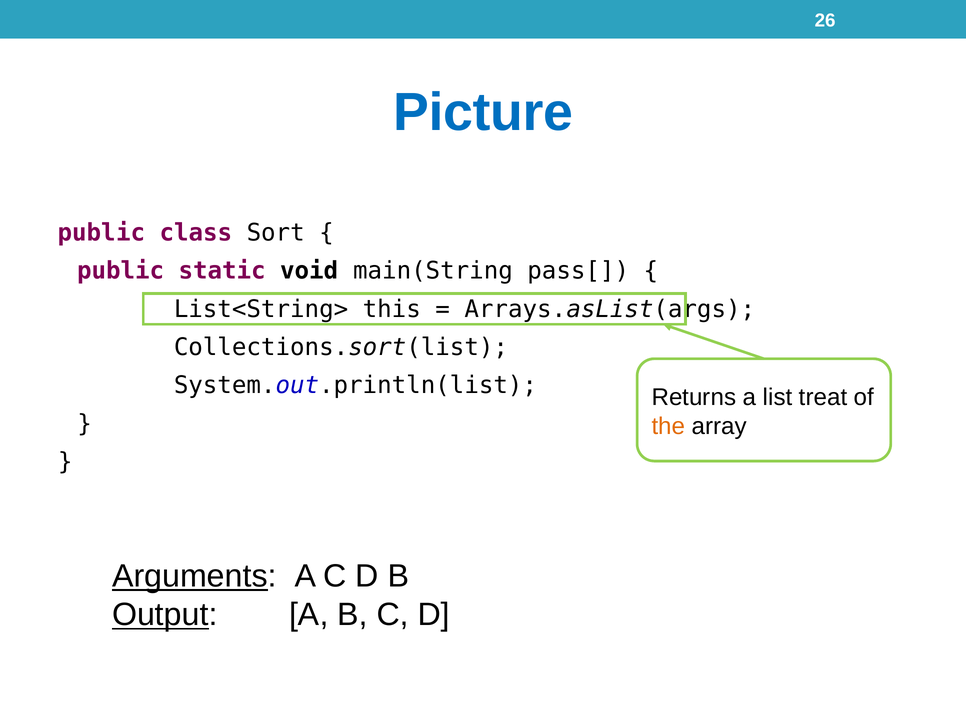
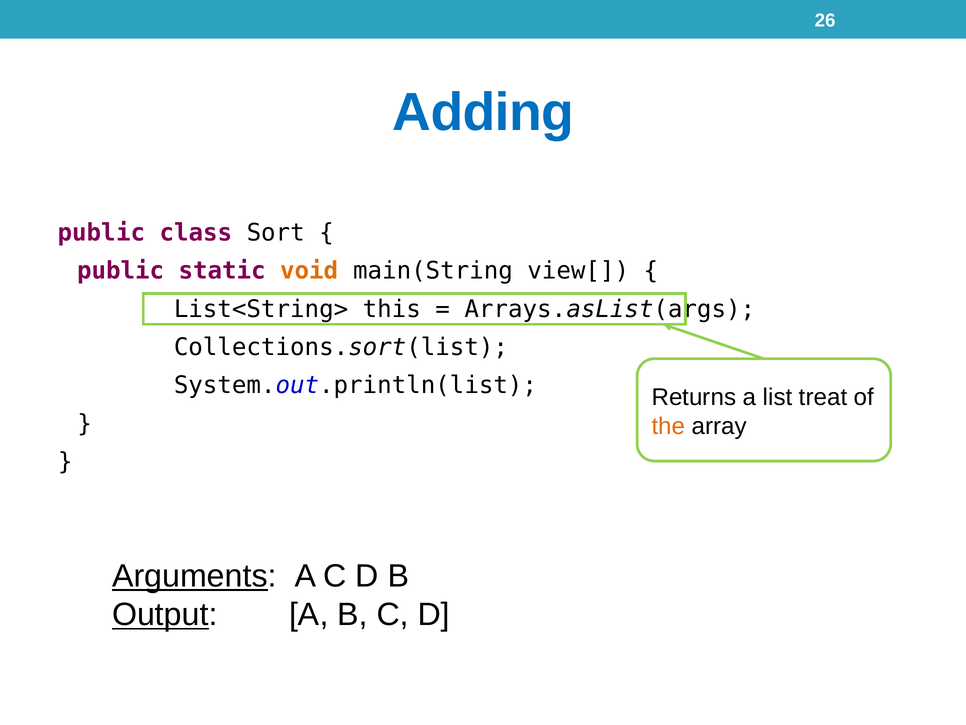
Picture: Picture -> Adding
void colour: black -> orange
pass[: pass[ -> view[
